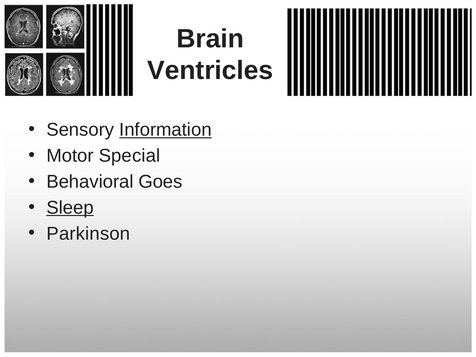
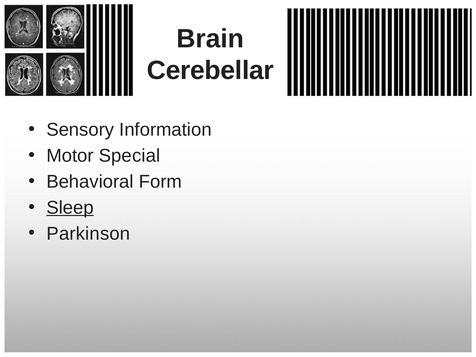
Ventricles: Ventricles -> Cerebellar
Information underline: present -> none
Goes: Goes -> Form
